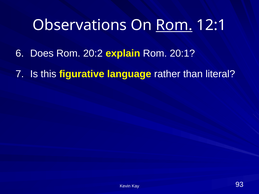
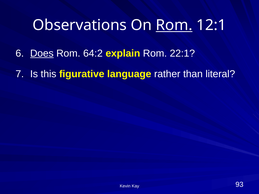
Does underline: none -> present
20:2: 20:2 -> 64:2
20:1: 20:1 -> 22:1
